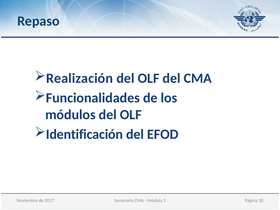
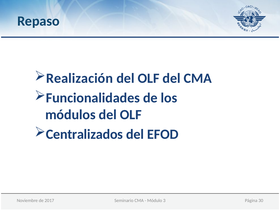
Identificación: Identificación -> Centralizados
